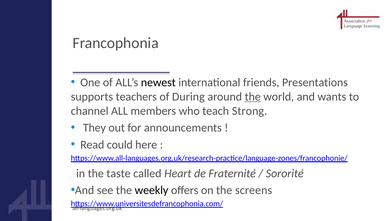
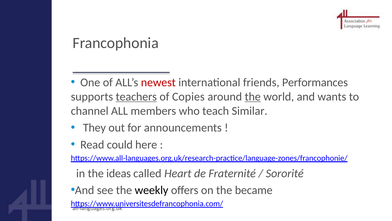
newest colour: black -> red
Presentations: Presentations -> Performances
teachers underline: none -> present
During: During -> Copies
Strong: Strong -> Similar
taste: taste -> ideas
screens: screens -> became
